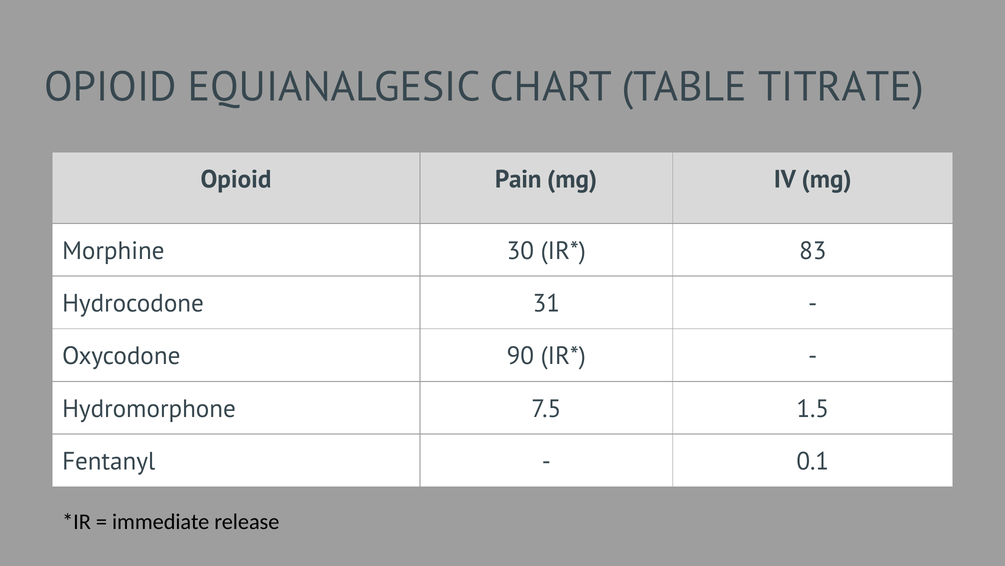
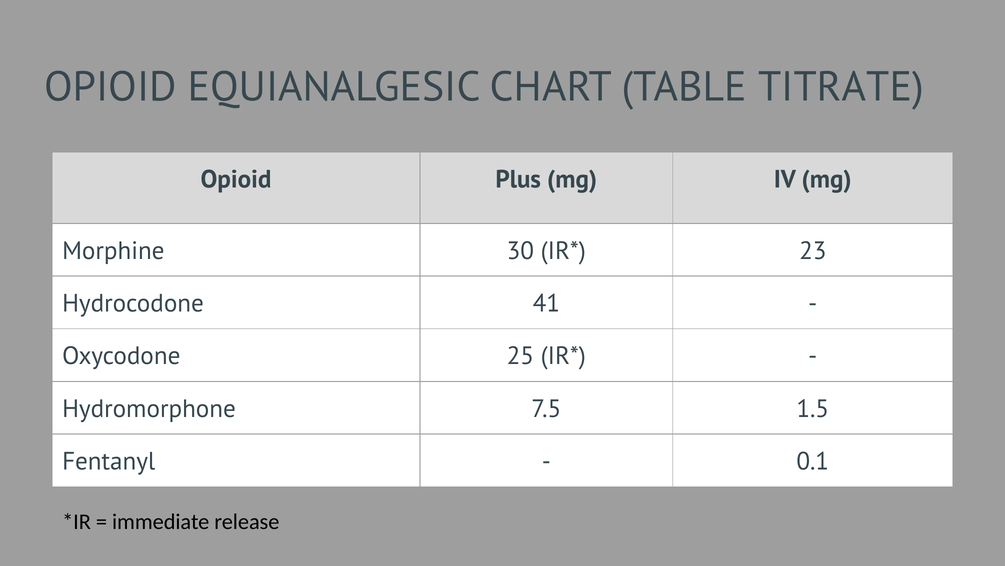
Pain: Pain -> Plus
83: 83 -> 23
31: 31 -> 41
90: 90 -> 25
